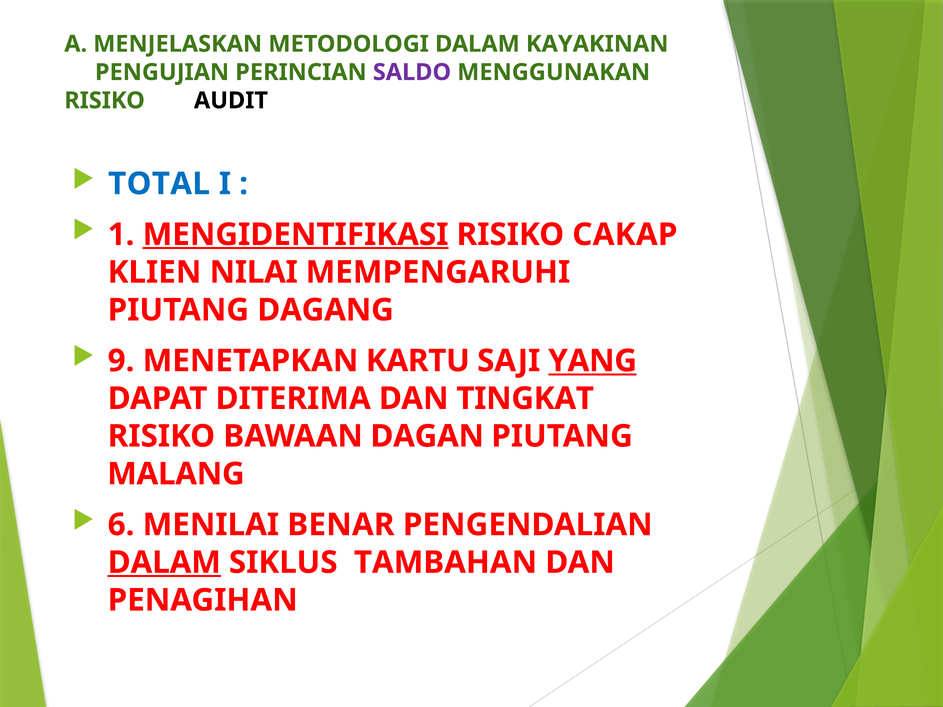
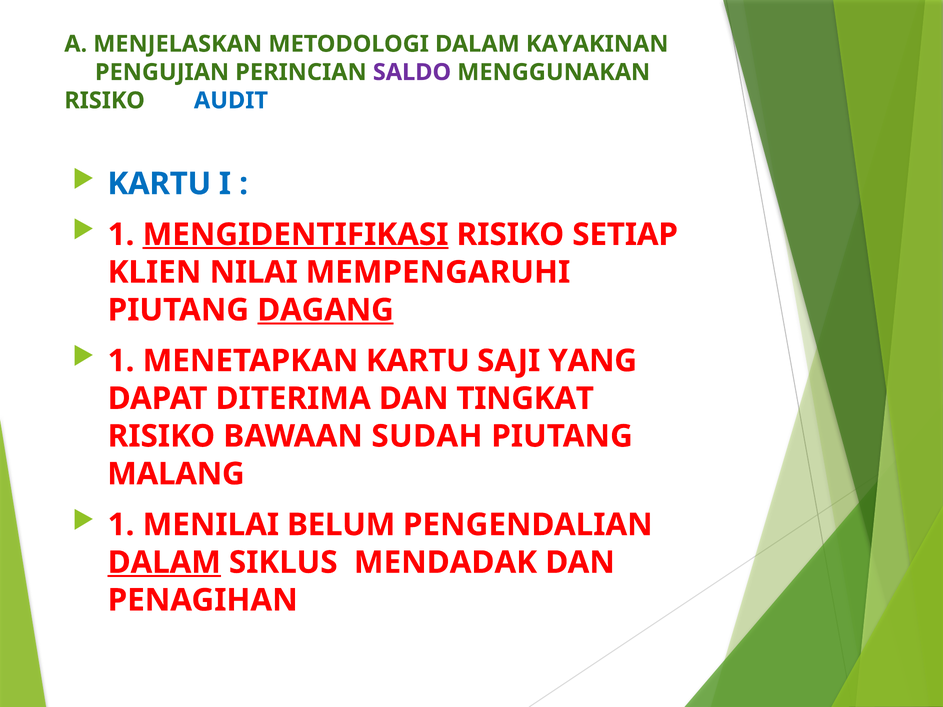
AUDIT colour: black -> blue
TOTAL at (159, 184): TOTAL -> KARTU
CAKAP: CAKAP -> SETIAP
DAGANG underline: none -> present
9 at (121, 361): 9 -> 1
YANG underline: present -> none
DAGAN: DAGAN -> SUDAH
6 at (121, 525): 6 -> 1
BENAR: BENAR -> BELUM
TAMBAHAN: TAMBAHAN -> MENDADAK
